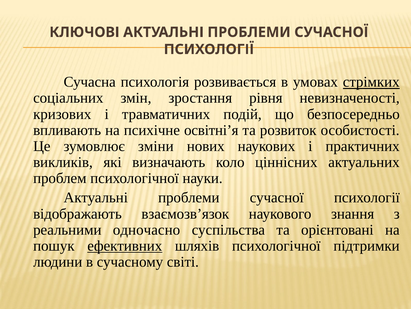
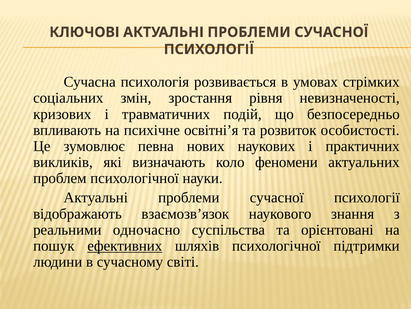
стрімких underline: present -> none
зміни: зміни -> певна
ціннісних: ціннісних -> феномени
